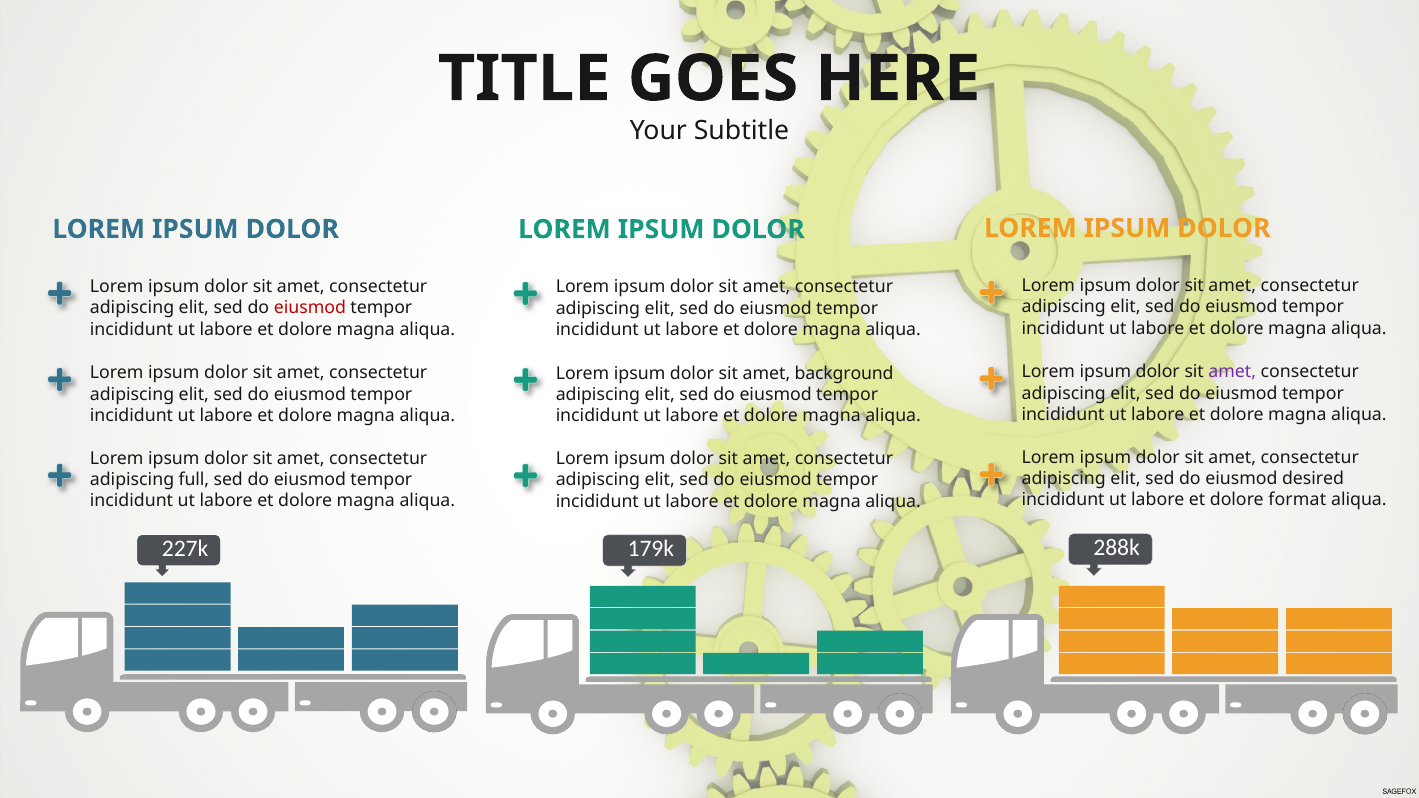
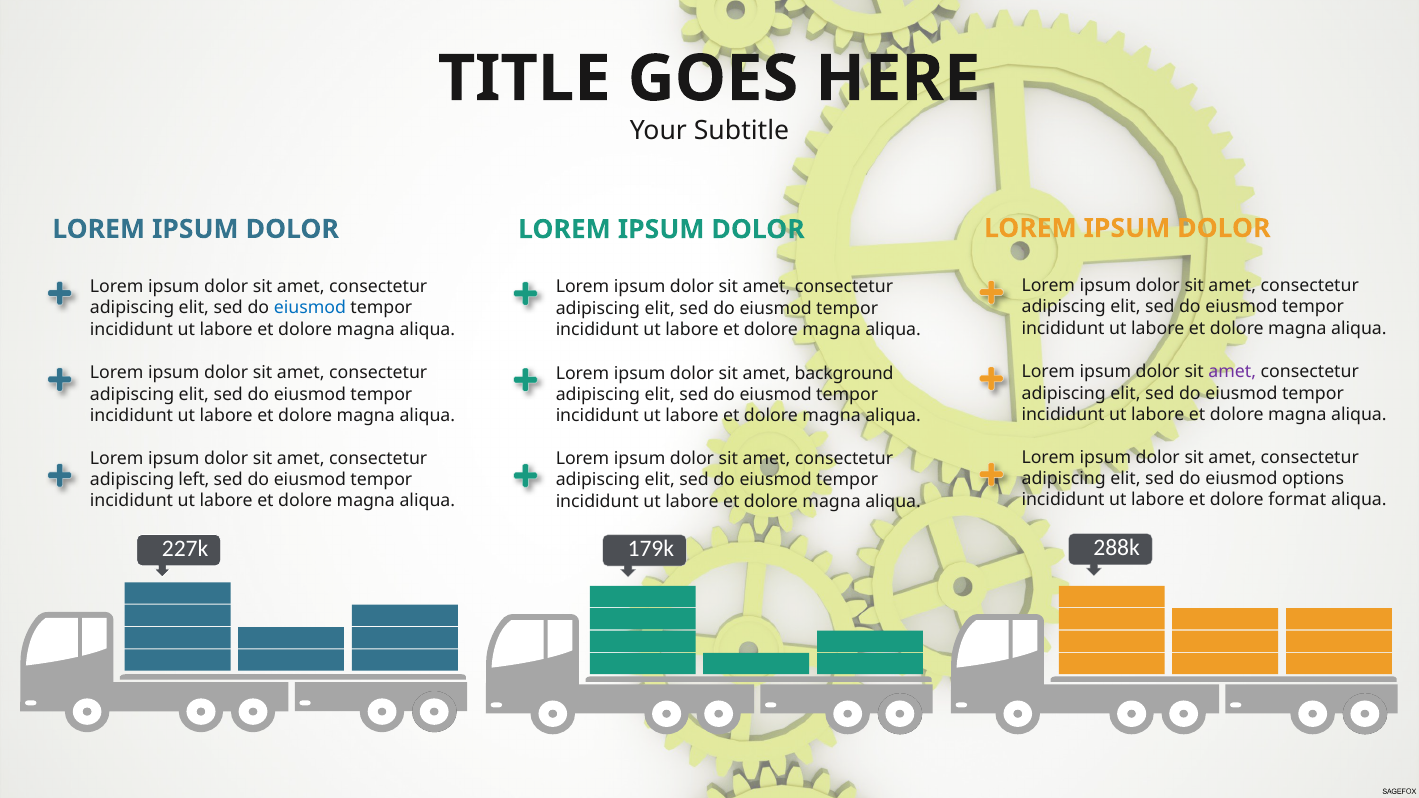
eiusmod at (310, 308) colour: red -> blue
desired: desired -> options
full: full -> left
